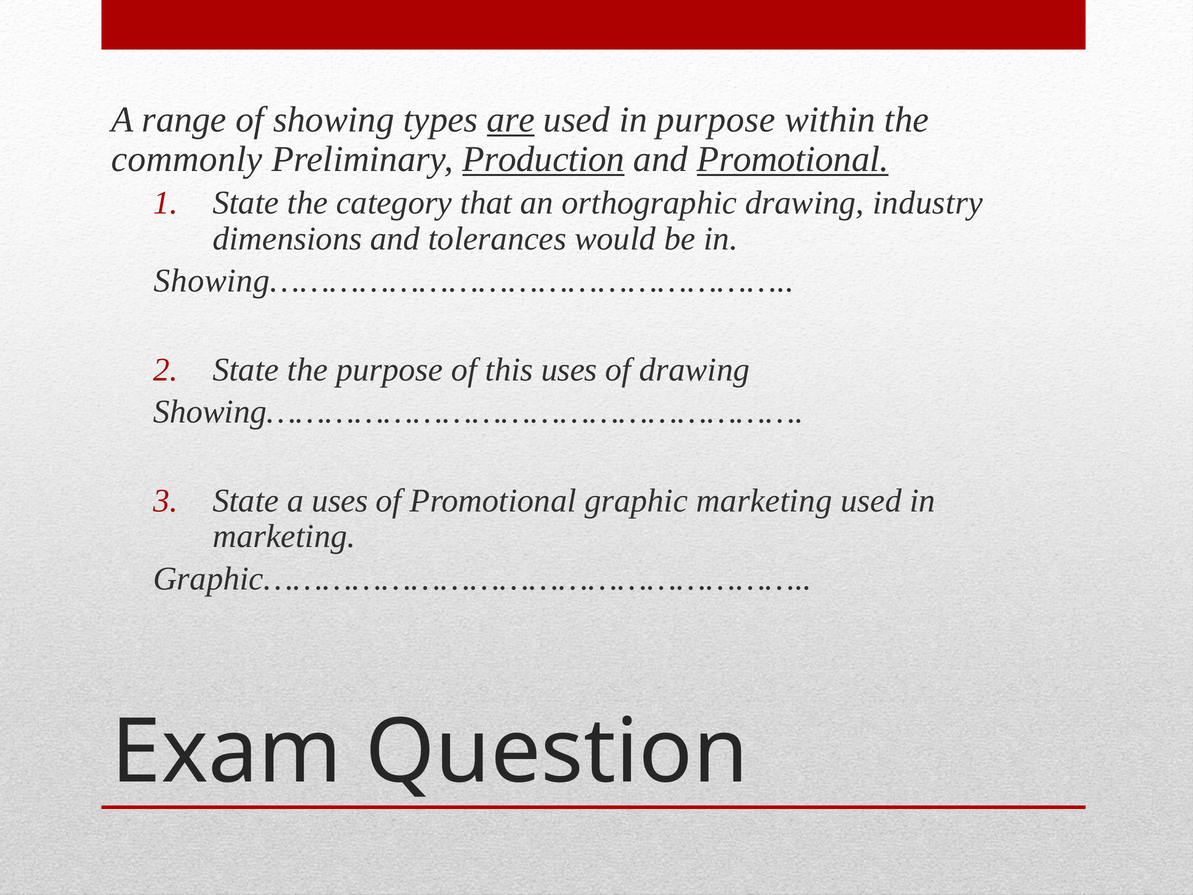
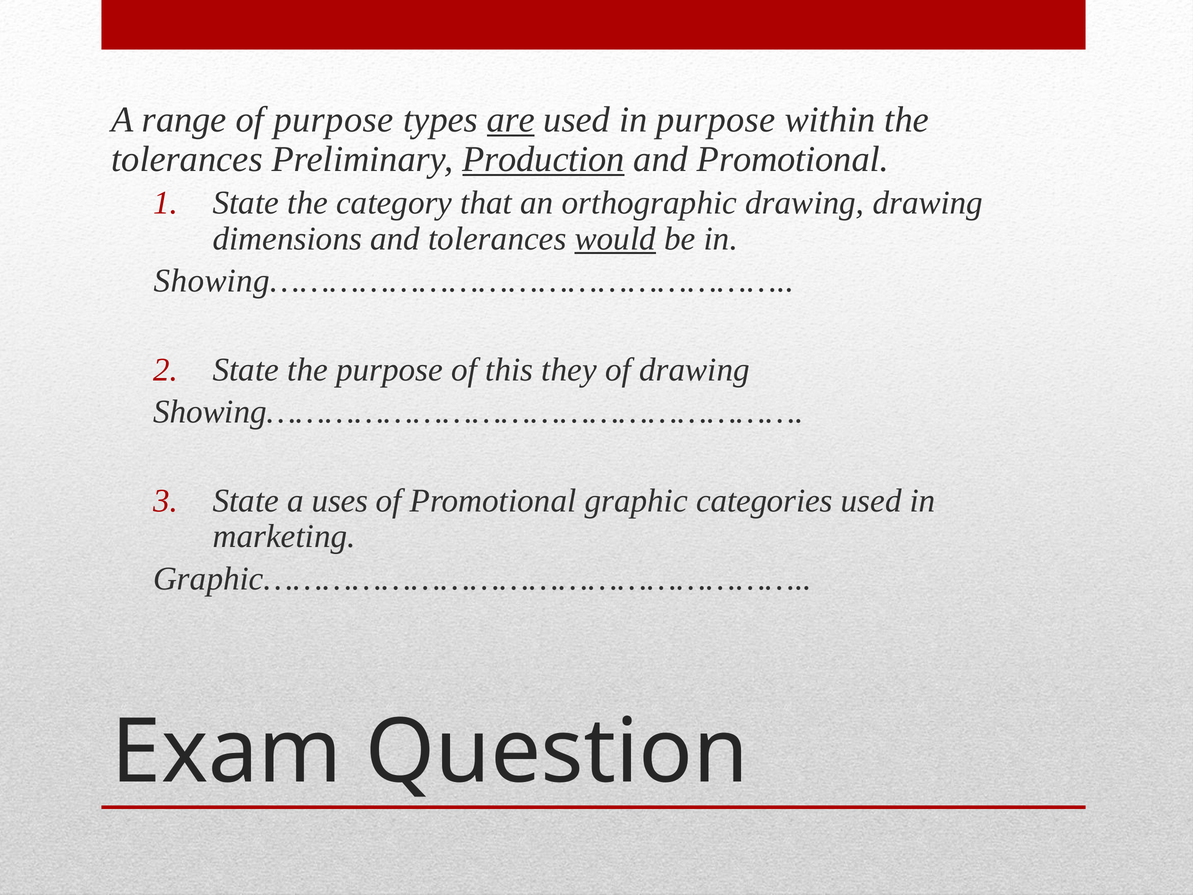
of showing: showing -> purpose
commonly at (187, 159): commonly -> tolerances
Promotional at (793, 159) underline: present -> none
drawing industry: industry -> drawing
would underline: none -> present
this uses: uses -> they
graphic marketing: marketing -> categories
